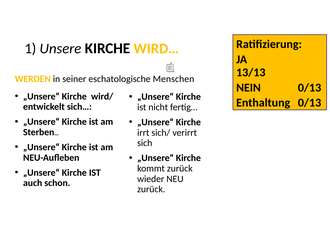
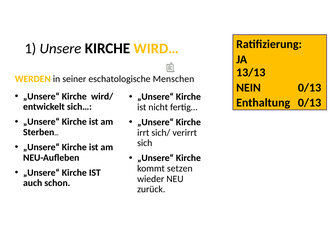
kommt zurück: zurück -> setzen
